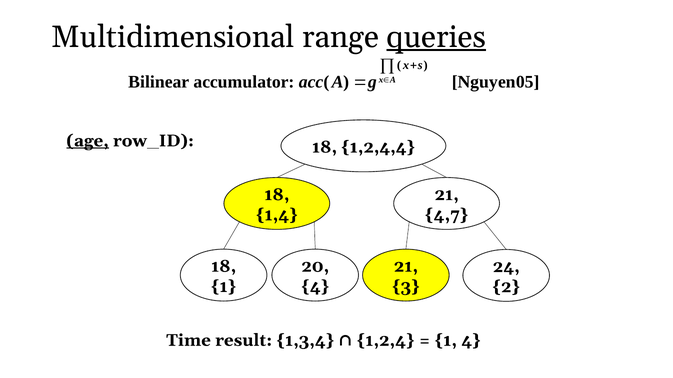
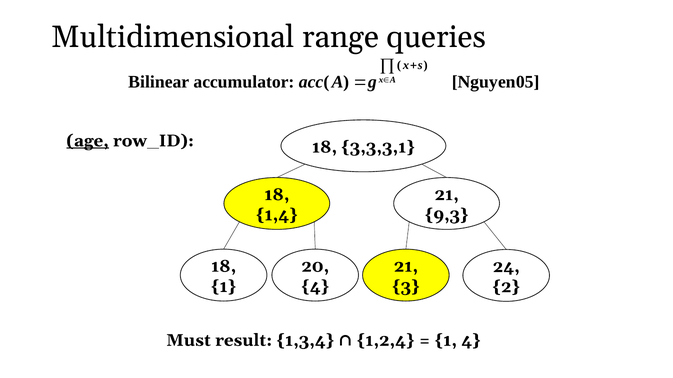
queries underline: present -> none
1,2,4,4: 1,2,4,4 -> 3,3,3,1
4,7: 4,7 -> 9,3
Time: Time -> Must
